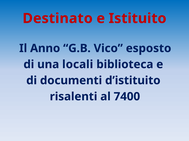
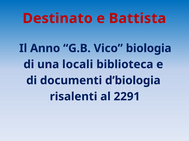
Istituito: Istituito -> Battista
esposto: esposto -> biologia
d’istituito: d’istituito -> d’biologia
7400: 7400 -> 2291
